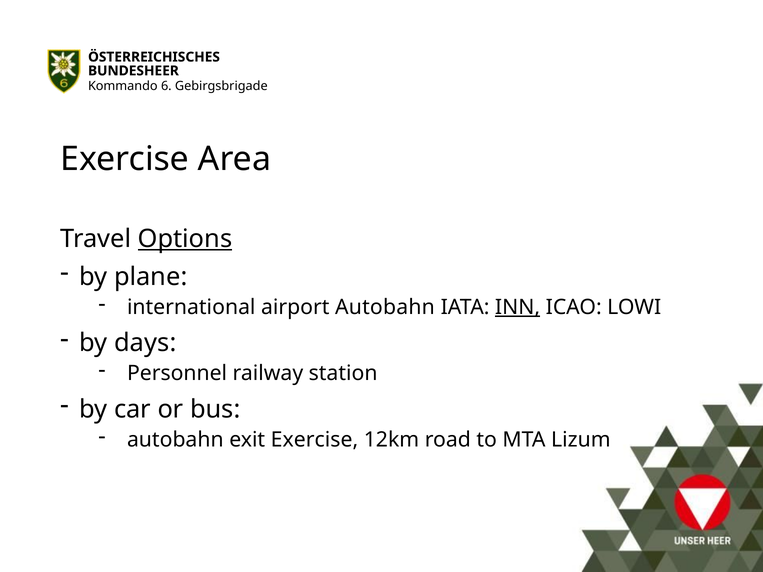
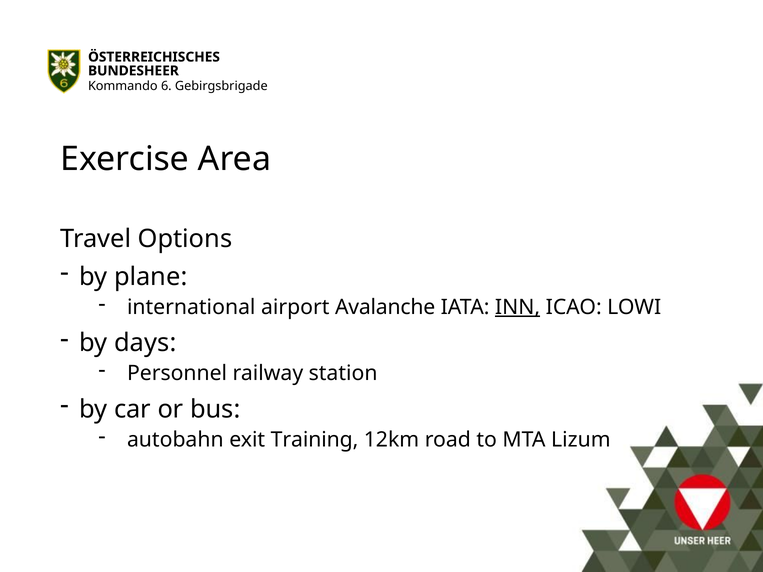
Options underline: present -> none
airport Autobahn: Autobahn -> Avalanche
exit Exercise: Exercise -> Training
